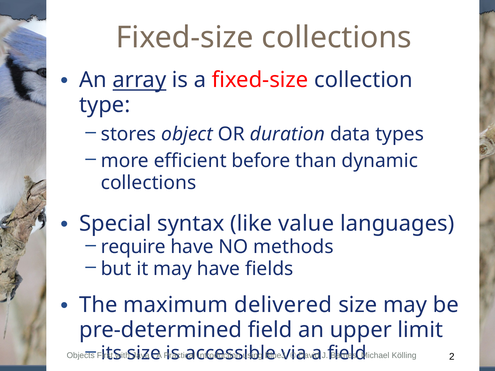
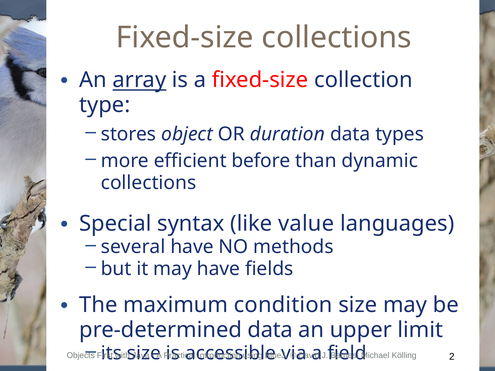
require: require -> several
delivered: delivered -> condition
pre-determined field: field -> data
